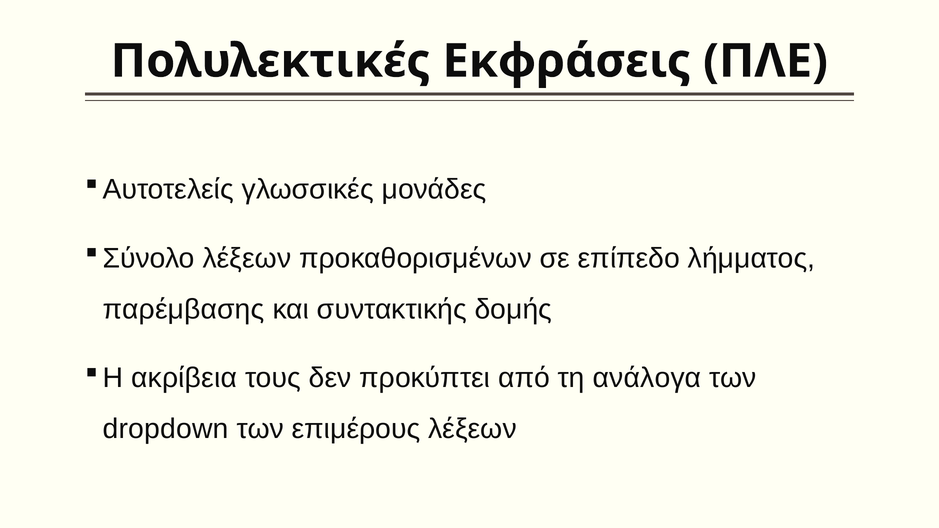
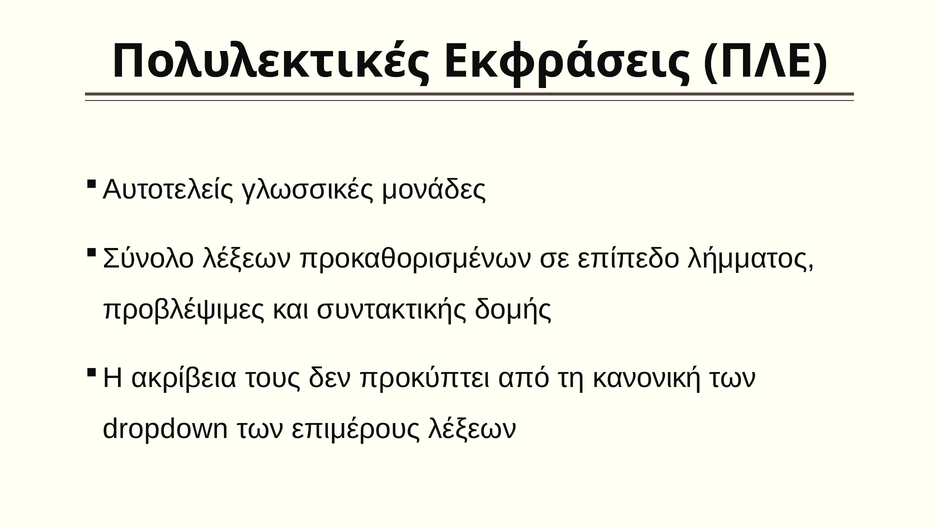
παρέμβασης: παρέμβασης -> προβλέψιμες
ανάλογα: ανάλογα -> κανονική
